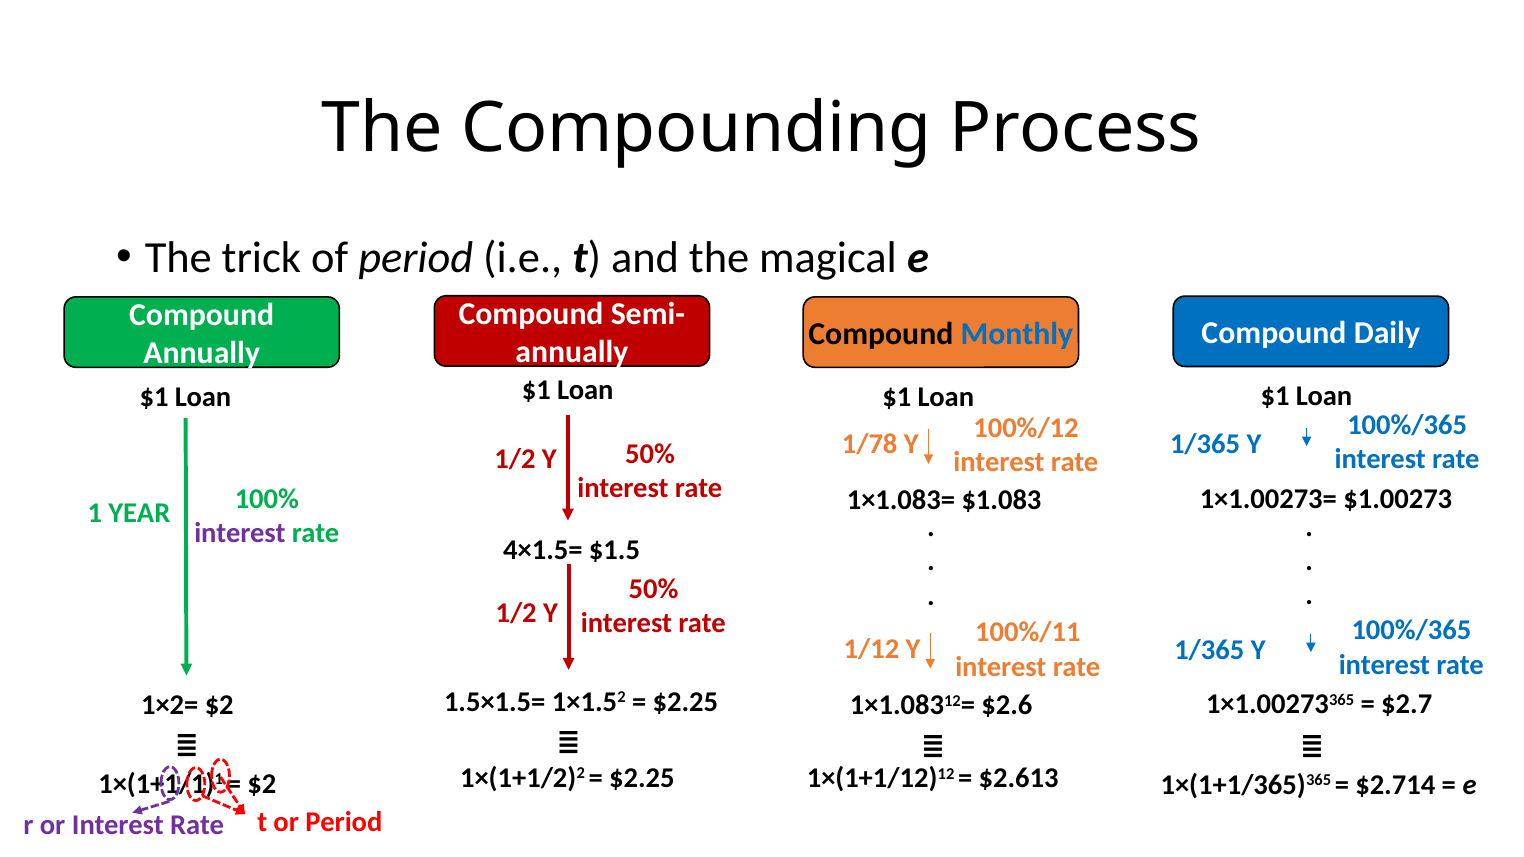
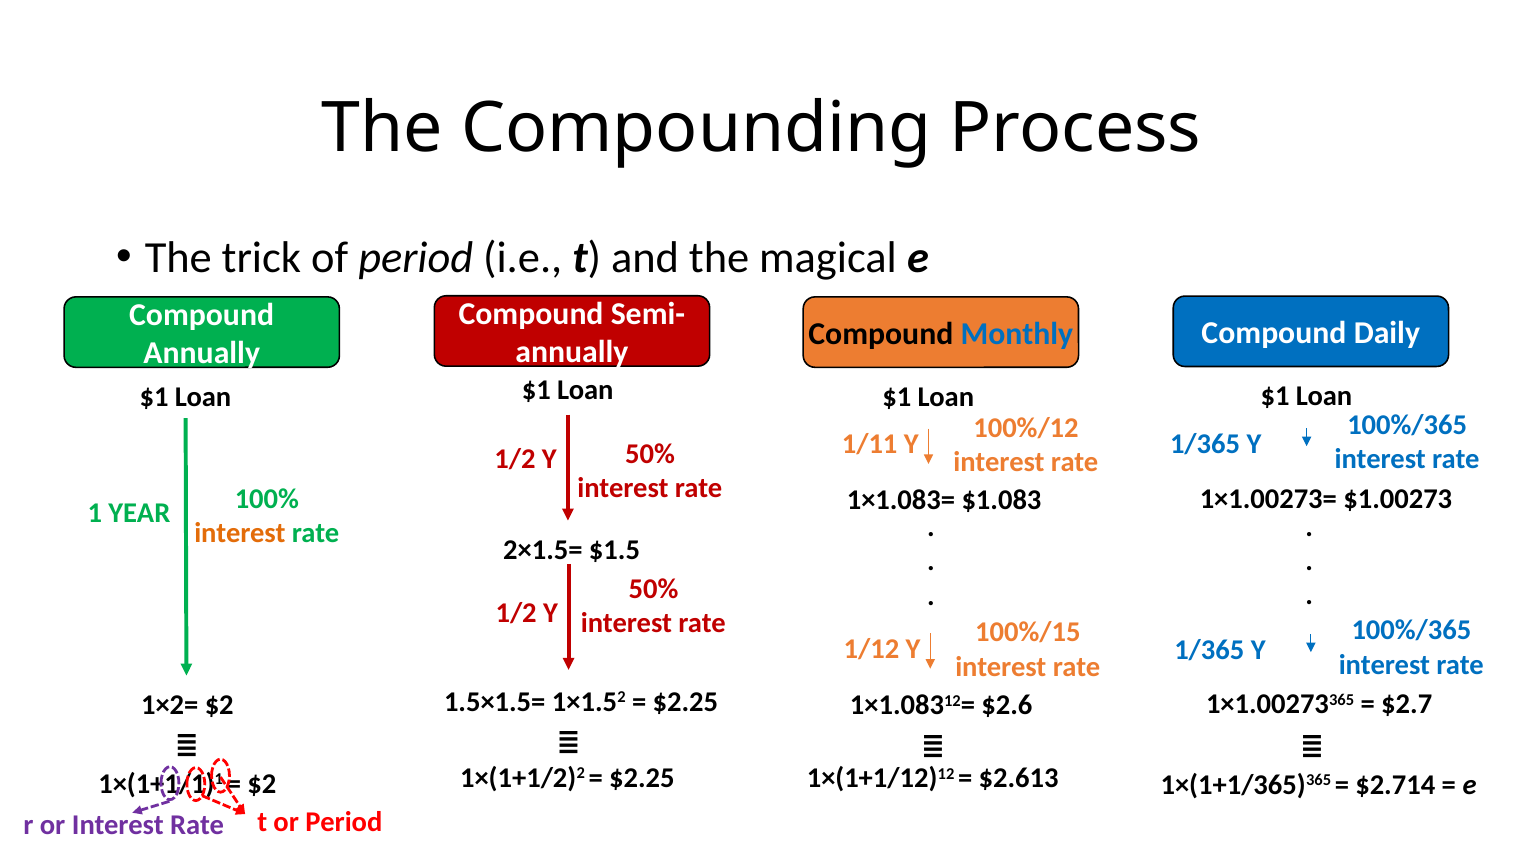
1/78: 1/78 -> 1/11
interest at (240, 533) colour: purple -> orange
4×1.5=: 4×1.5= -> 2×1.5=
100%/11: 100%/11 -> 100%/15
